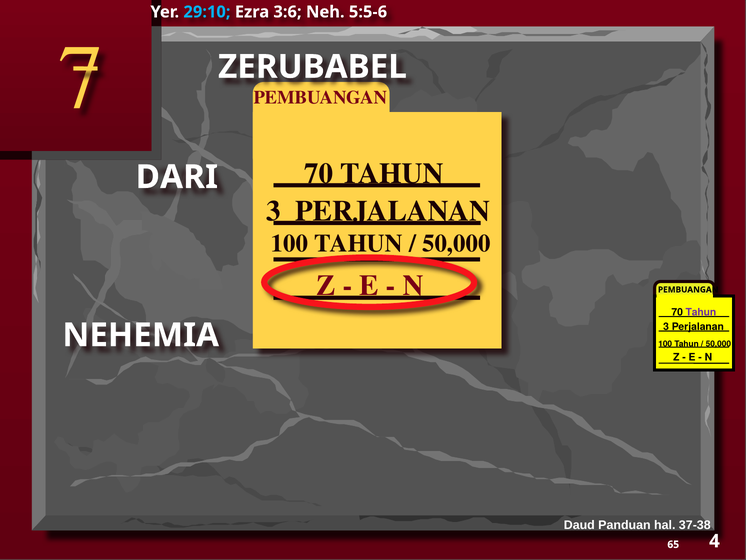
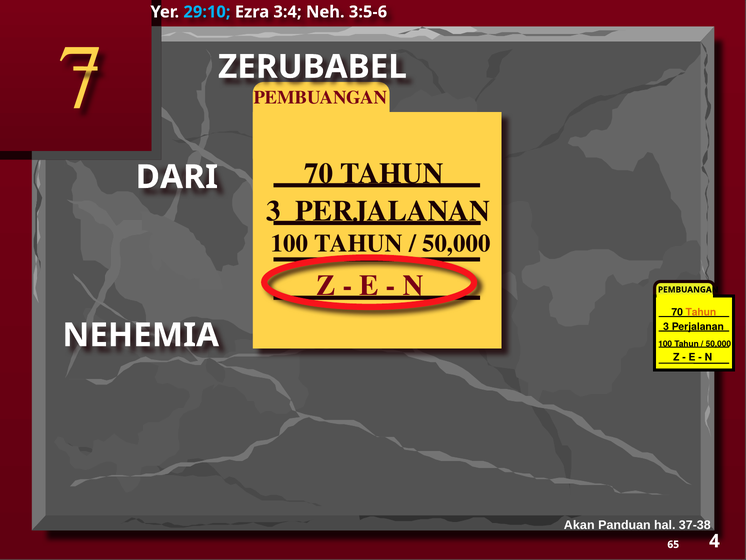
3:6: 3:6 -> 3:4
5:5-6: 5:5-6 -> 3:5-6
Tahun at (701, 312) colour: purple -> orange
Daud: Daud -> Akan
